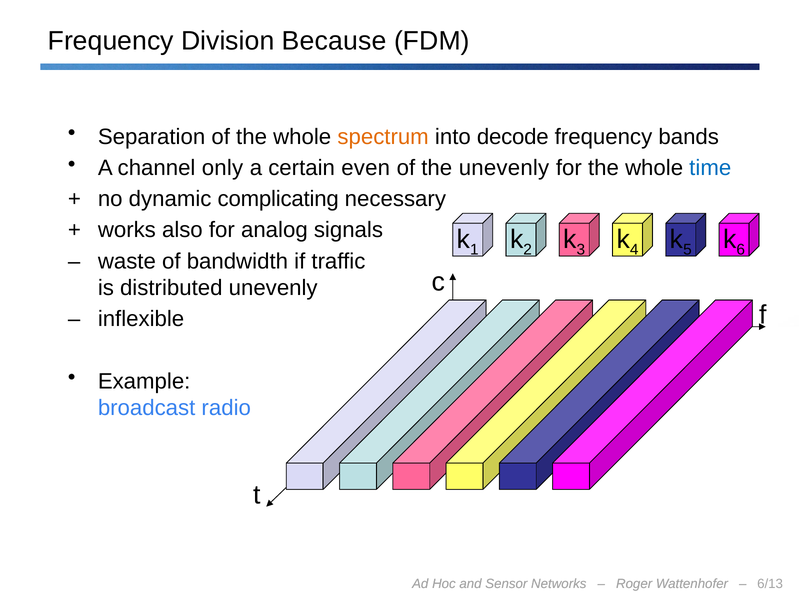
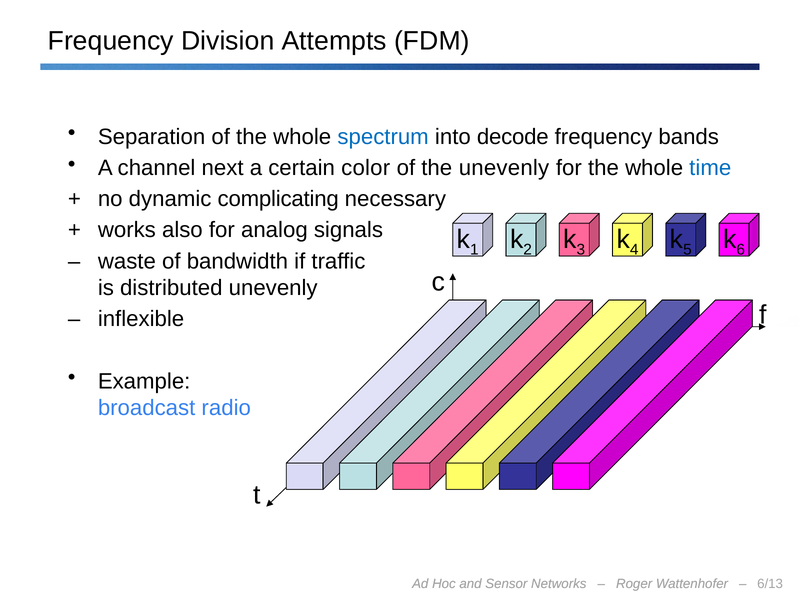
Because: Because -> Attempts
spectrum colour: orange -> blue
only: only -> next
even: even -> color
